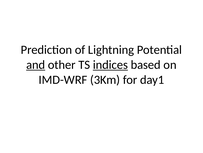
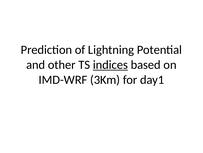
and underline: present -> none
